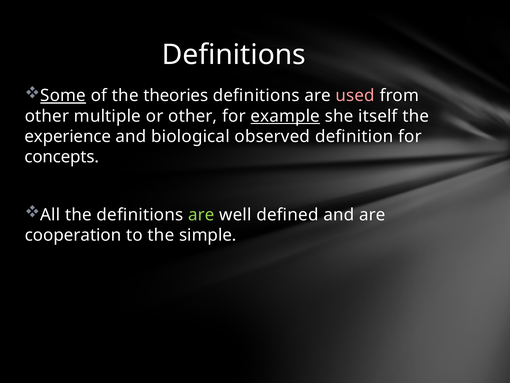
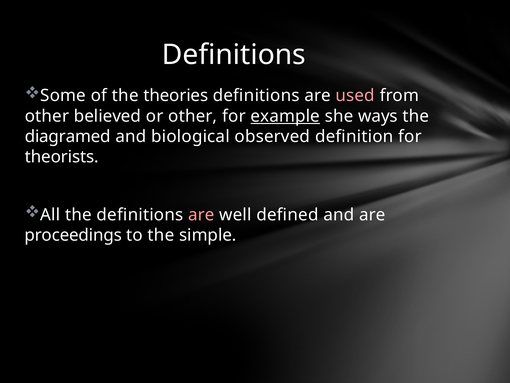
Some underline: present -> none
multiple: multiple -> believed
itself: itself -> ways
experience: experience -> diagramed
concepts: concepts -> theorists
are at (201, 215) colour: light green -> pink
cooperation: cooperation -> proceedings
